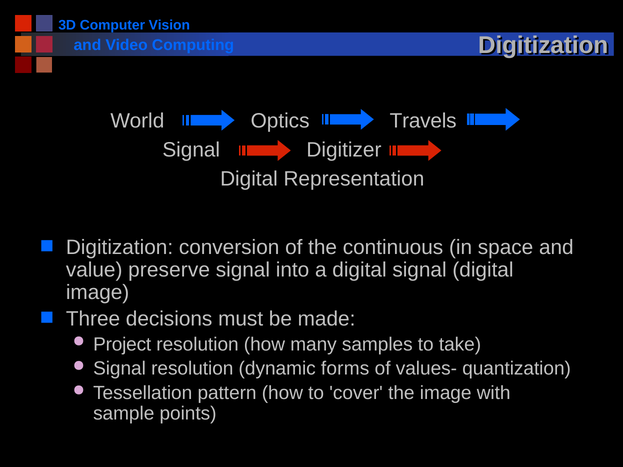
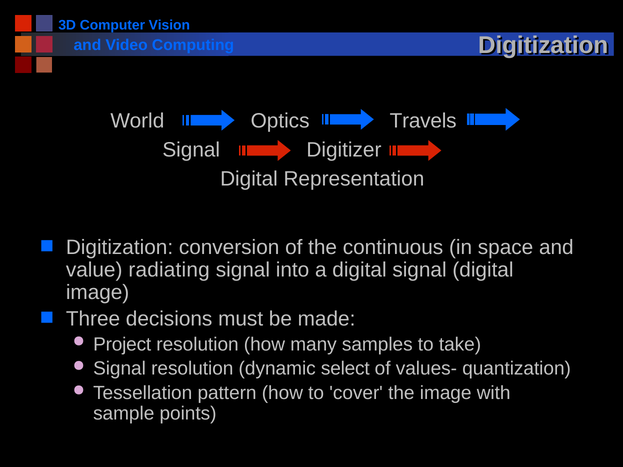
preserve: preserve -> radiating
forms: forms -> select
